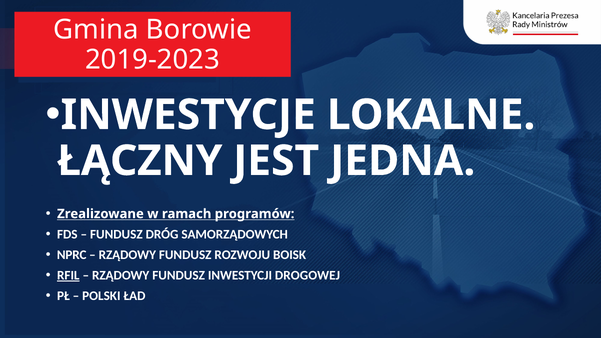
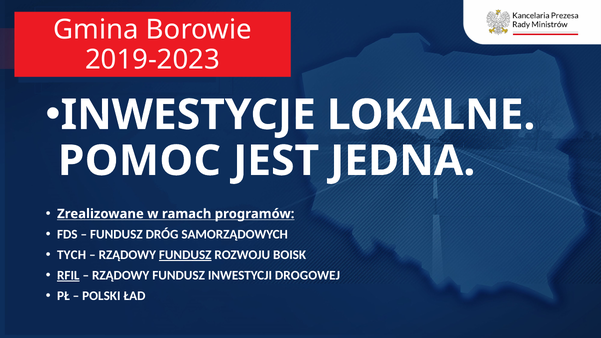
ŁĄCZNY: ŁĄCZNY -> POMOC
NPRC: NPRC -> TYCH
FUNDUSZ at (185, 255) underline: none -> present
